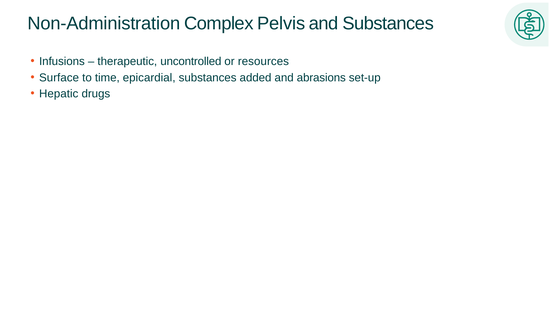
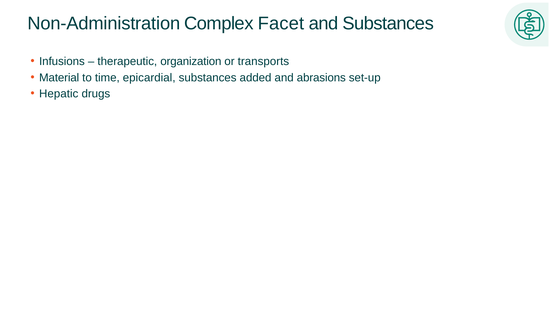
Pelvis: Pelvis -> Facet
uncontrolled: uncontrolled -> organization
resources: resources -> transports
Surface: Surface -> Material
